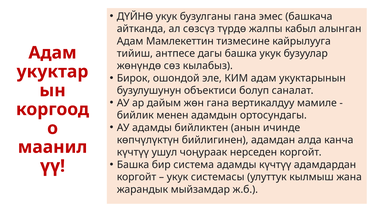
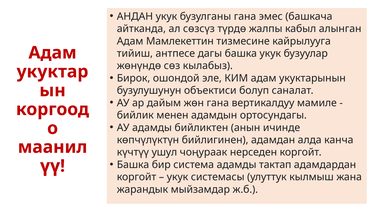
ДҮЙНӨ: ДҮЙНӨ -> АНДАН
адамды күчтүү: күчтүү -> тактап
